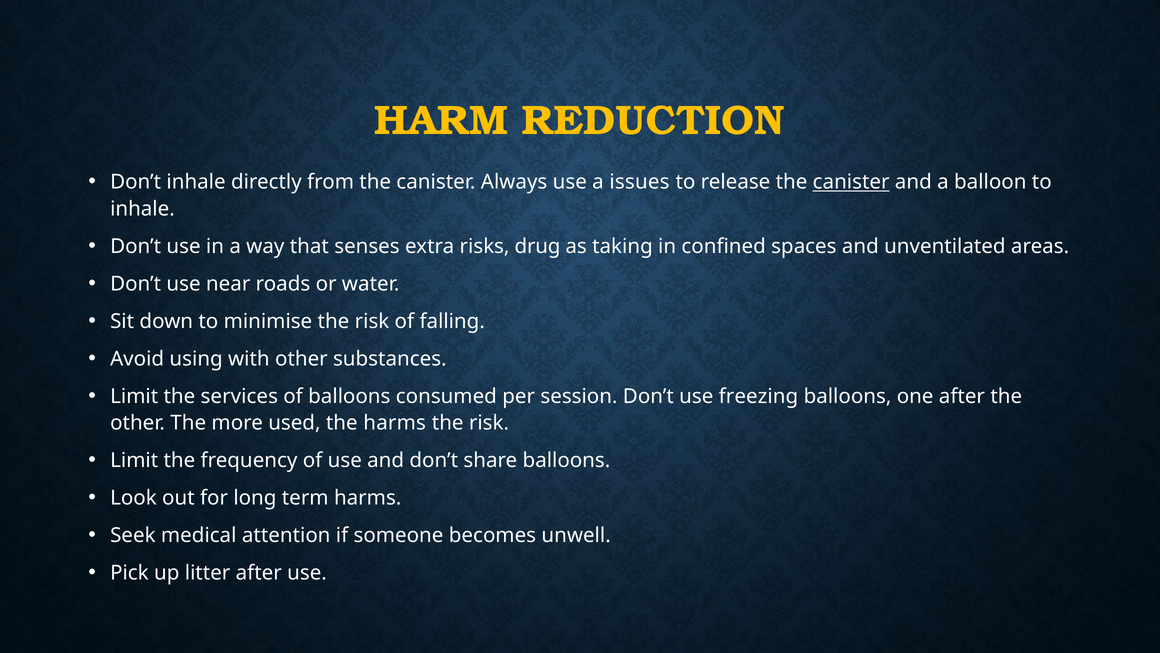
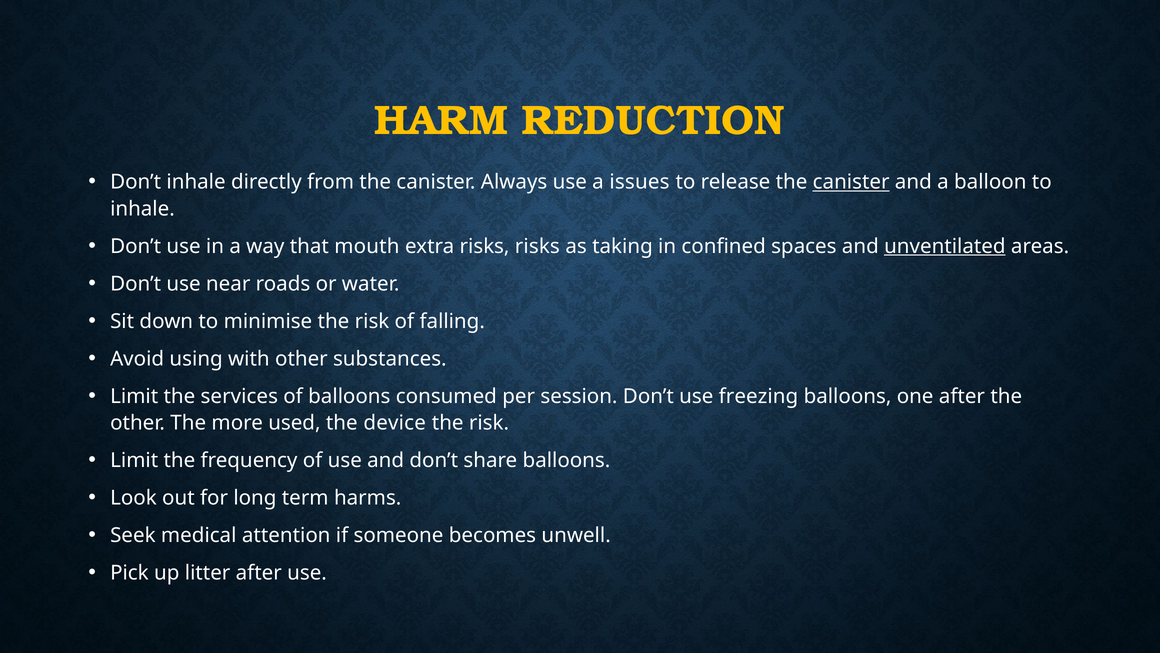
senses: senses -> mouth
risks drug: drug -> risks
unventilated underline: none -> present
the harms: harms -> device
